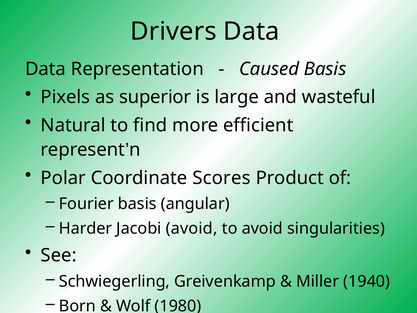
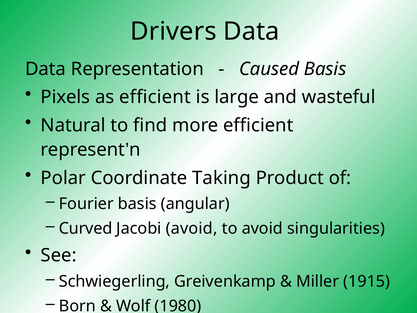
as superior: superior -> efficient
Scores: Scores -> Taking
Harder: Harder -> Curved
1940: 1940 -> 1915
